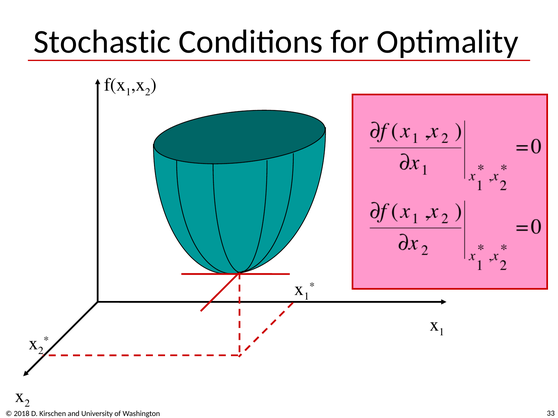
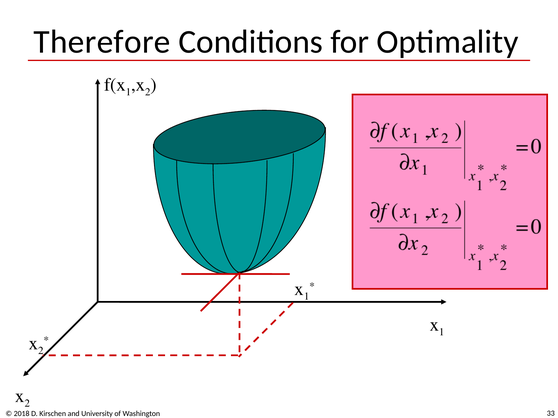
Stochastic: Stochastic -> Therefore
